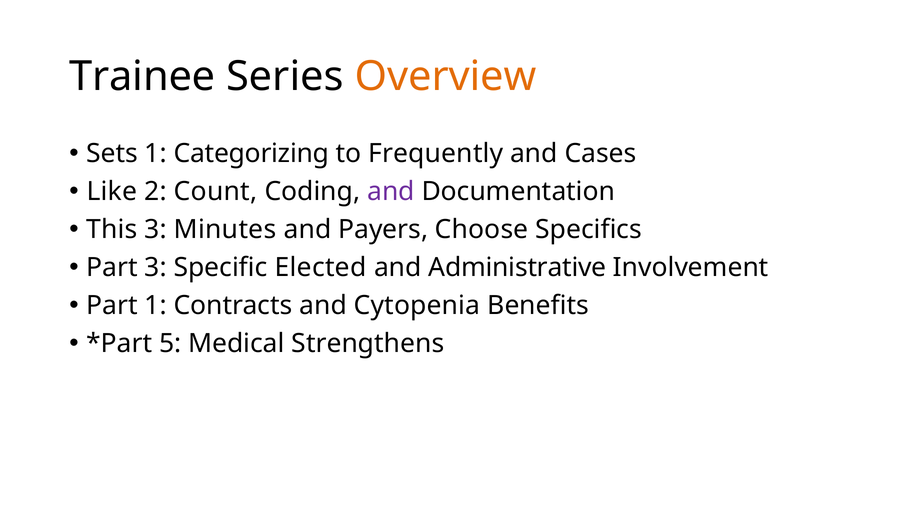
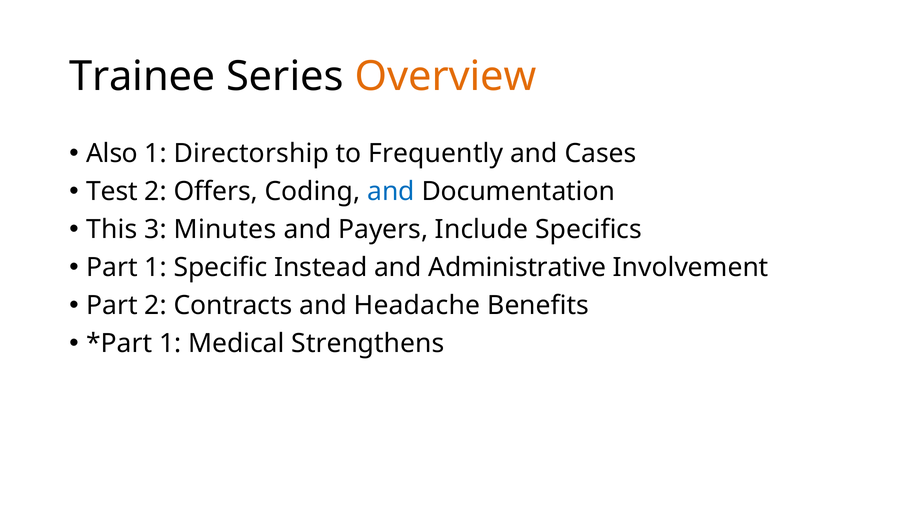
Sets: Sets -> Also
Categorizing: Categorizing -> Directorship
Like: Like -> Test
Count: Count -> Offers
and at (391, 192) colour: purple -> blue
Choose: Choose -> Include
Part 3: 3 -> 1
Elected: Elected -> Instead
Part 1: 1 -> 2
Cytopenia: Cytopenia -> Headache
5 at (170, 344): 5 -> 1
